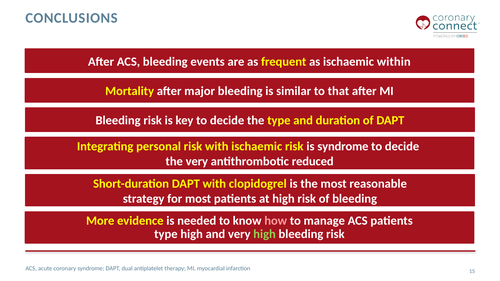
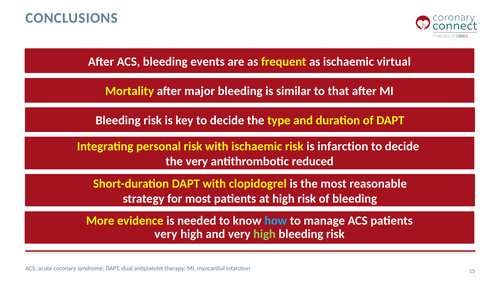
within: within -> virtual
is syndrome: syndrome -> infarction
how colour: pink -> light blue
type at (166, 234): type -> very
